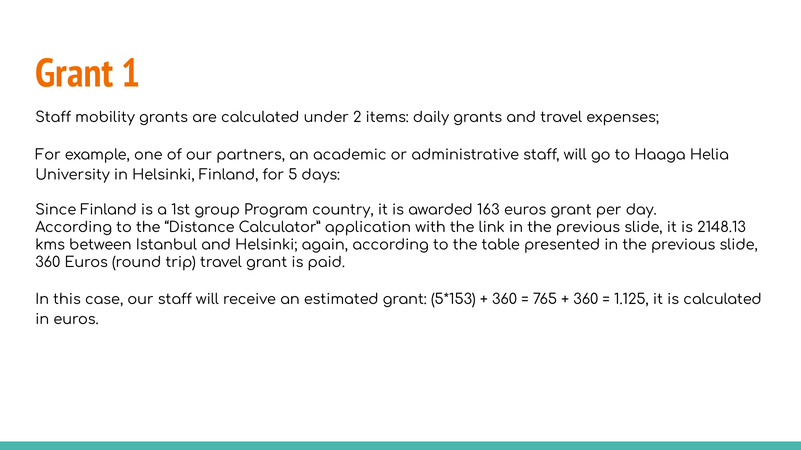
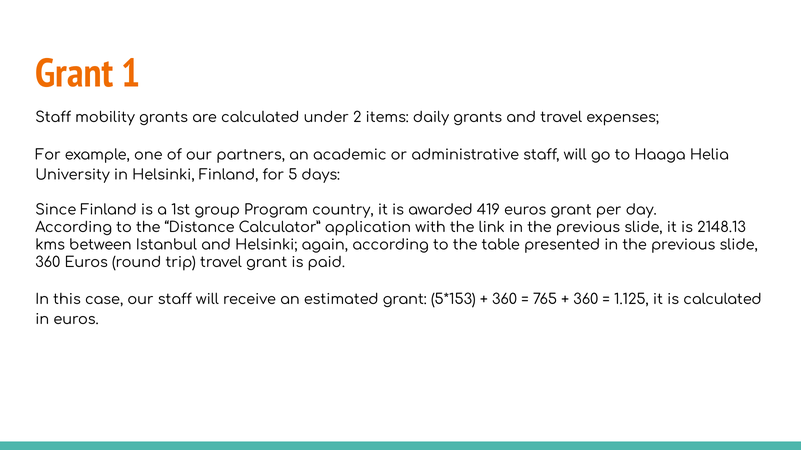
163: 163 -> 419
